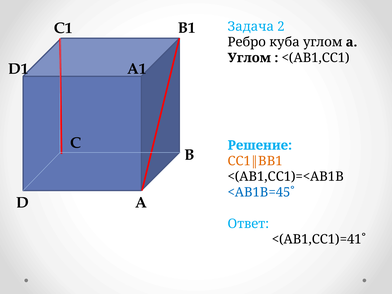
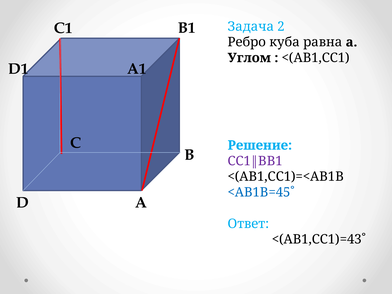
куба углом: углом -> равна
СС1‖ВВ1 colour: orange -> purple
<(АВ1,СС1)=41˚: <(АВ1,СС1)=41˚ -> <(АВ1,СС1)=43˚
